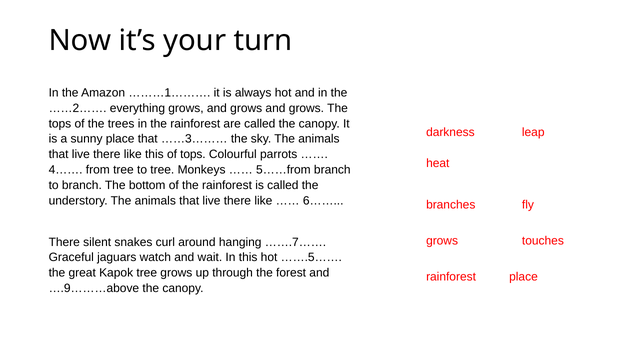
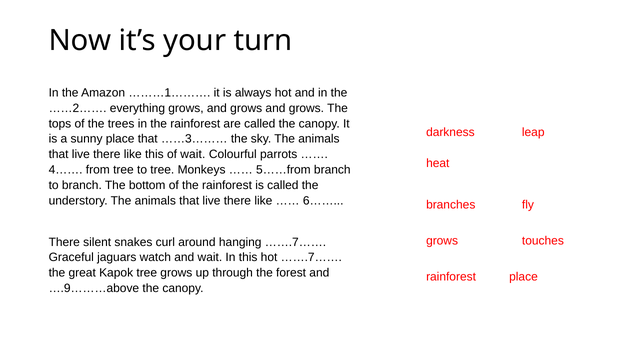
of tops: tops -> wait
hot …….5……: …….5…… -> …….7……
